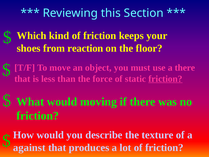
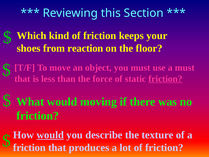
a there: there -> must
would at (50, 135) underline: none -> present
against at (29, 147): against -> friction
